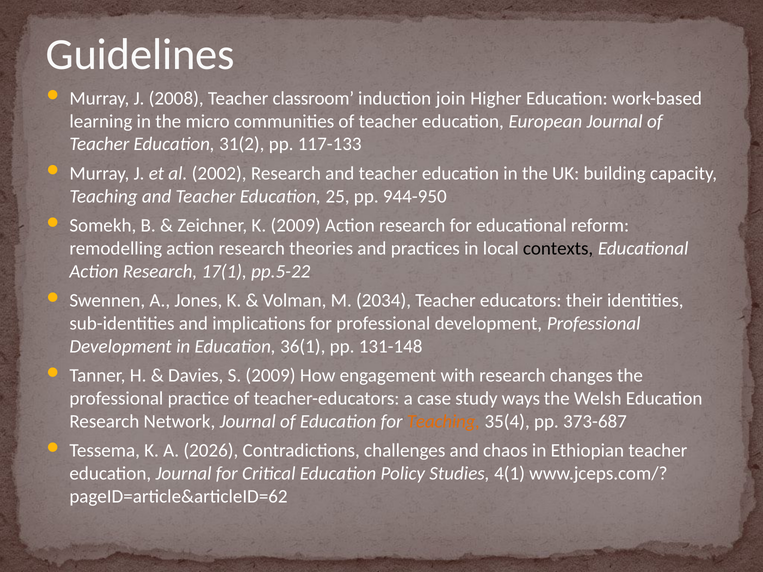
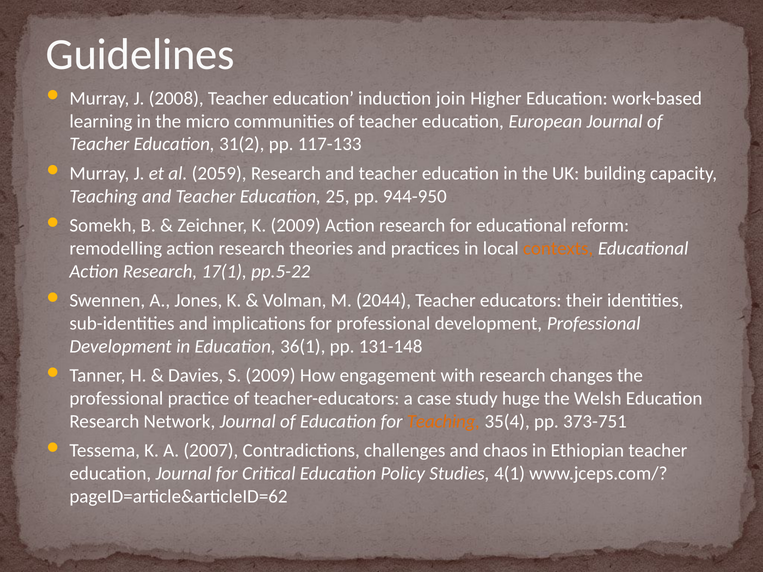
2008 Teacher classroom: classroom -> education
2002: 2002 -> 2059
contexts colour: black -> orange
2034: 2034 -> 2044
ways: ways -> huge
373-687: 373-687 -> 373-751
2026: 2026 -> 2007
